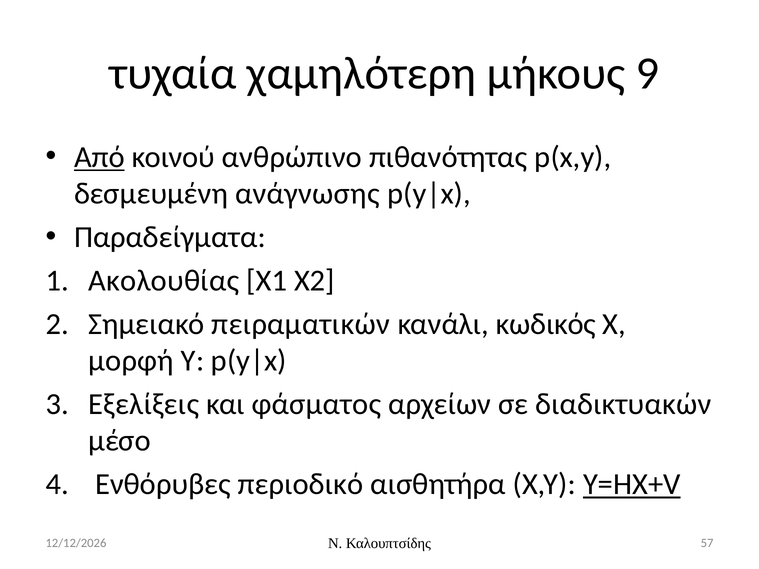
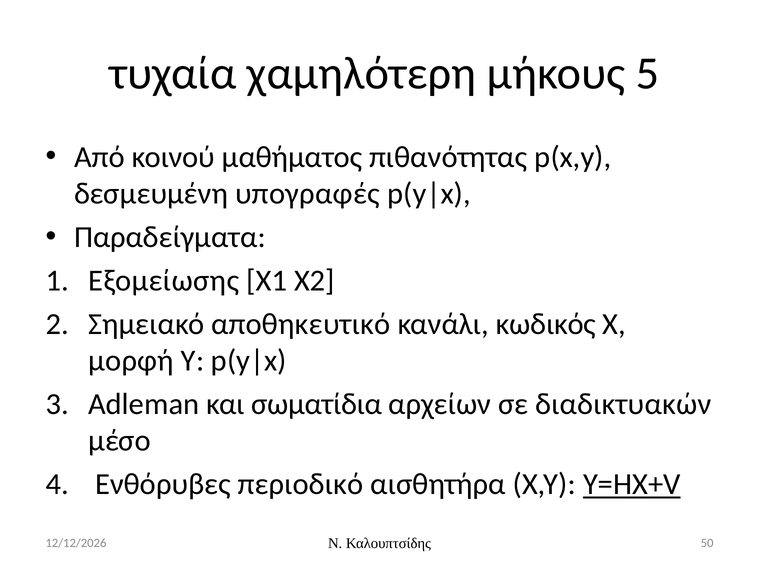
9: 9 -> 5
Από underline: present -> none
ανθρώπινο: ανθρώπινο -> μαθήματος
ανάγνωσης: ανάγνωσης -> υπογραφές
Ακολουθίας: Ακολουθίας -> Εξομείωσης
πειραματικών: πειραματικών -> αποθηκευτικό
Εξελίξεις: Εξελίξεις -> Adleman
φάσματος: φάσματος -> σωματίδια
57: 57 -> 50
